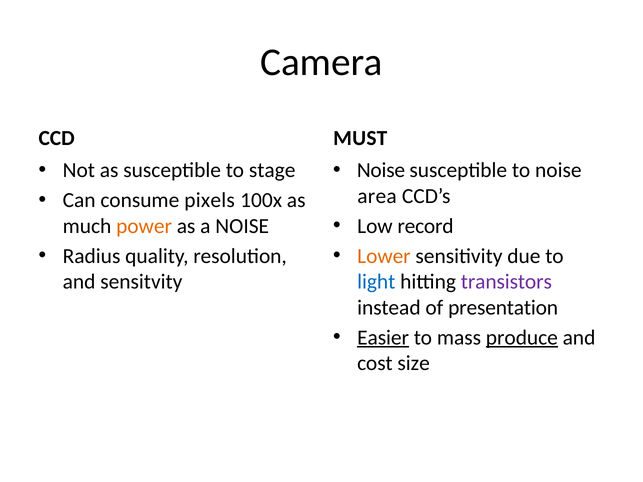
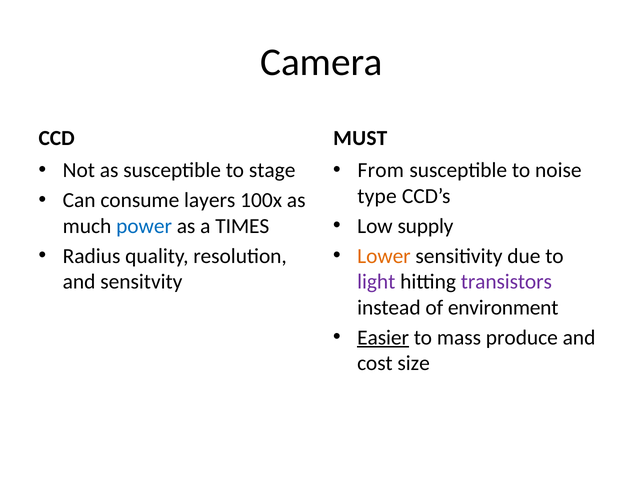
Noise at (381, 171): Noise -> From
area: area -> type
pixels: pixels -> layers
record: record -> supply
power colour: orange -> blue
a NOISE: NOISE -> TIMES
light colour: blue -> purple
presentation: presentation -> environment
produce underline: present -> none
